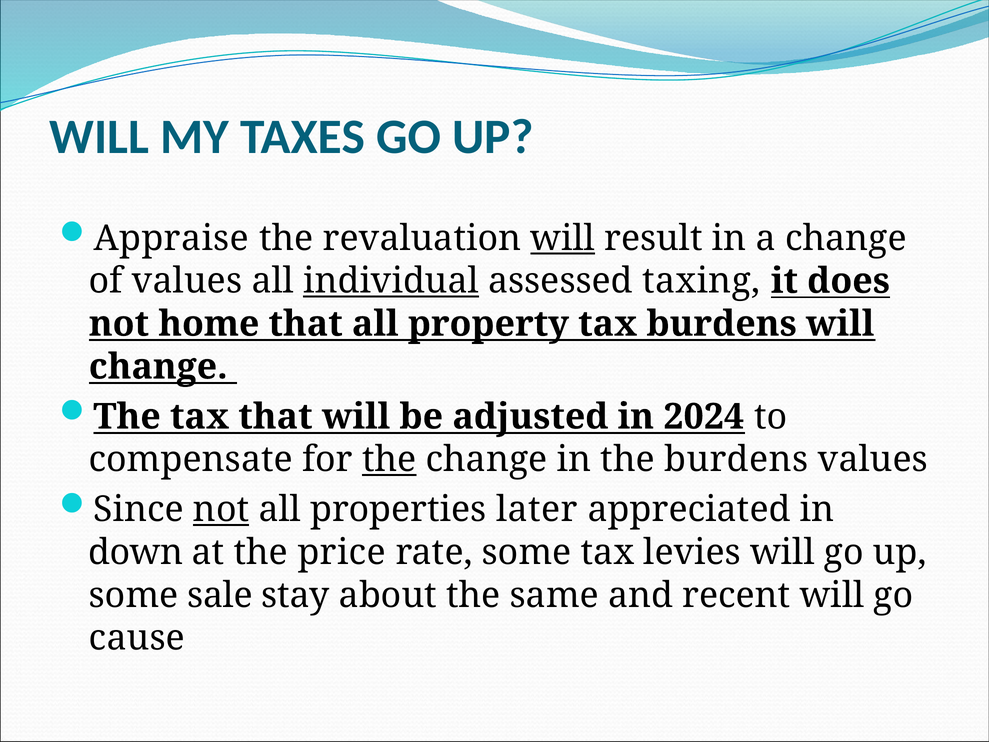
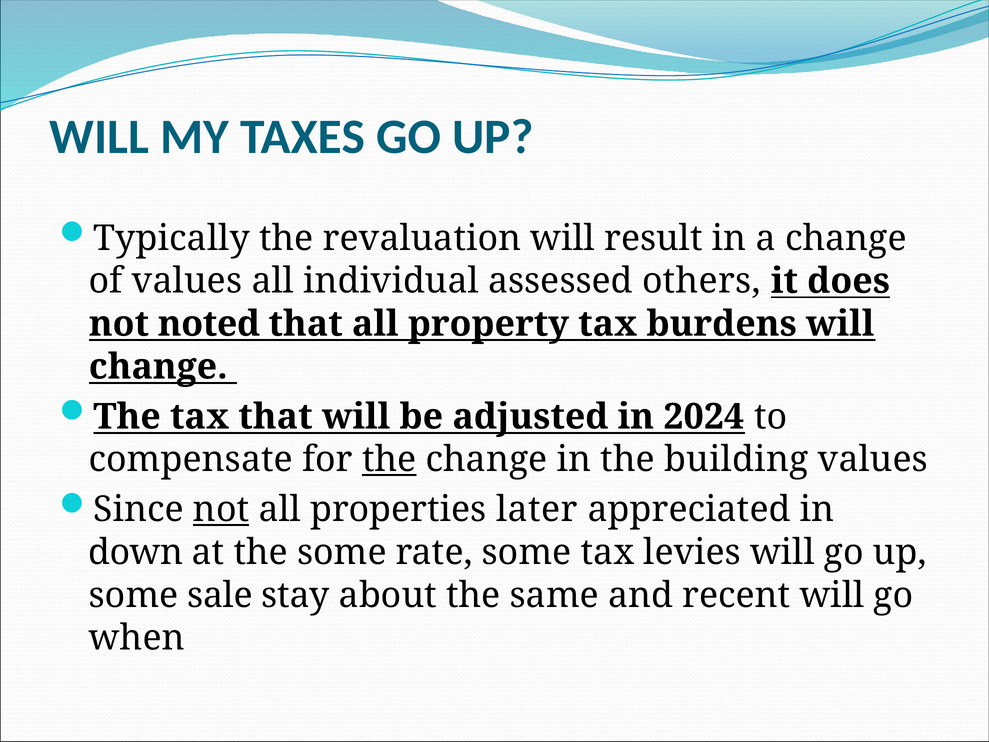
Appraise: Appraise -> Typically
will at (563, 238) underline: present -> none
individual underline: present -> none
taxing: taxing -> others
home: home -> noted
the burdens: burdens -> building
the price: price -> some
cause: cause -> when
